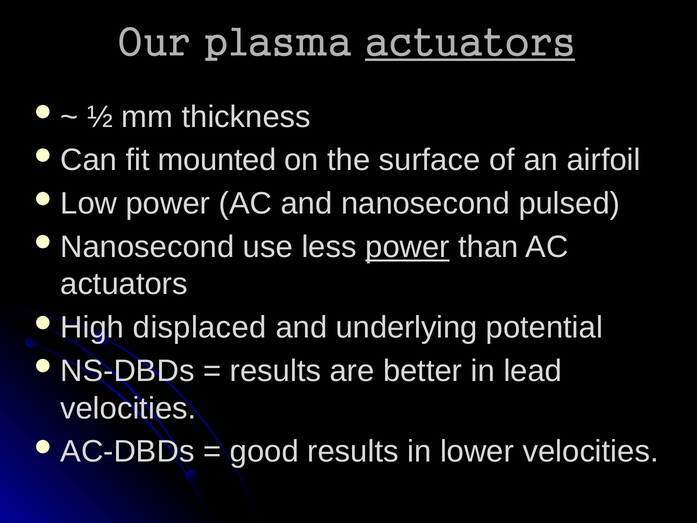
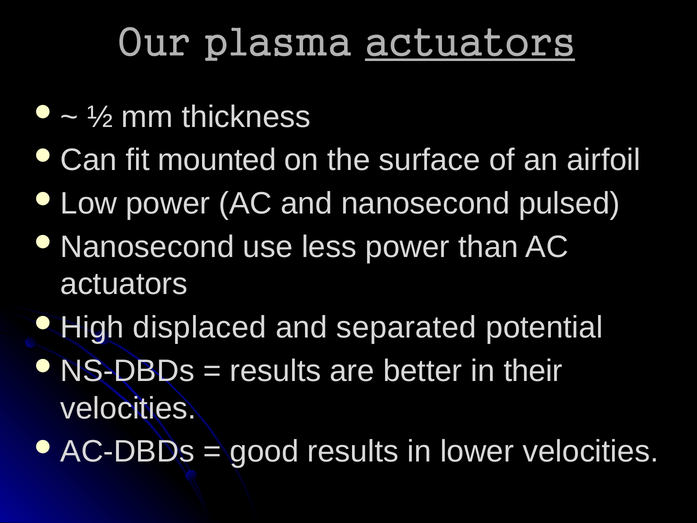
power at (407, 247) underline: present -> none
underlying: underlying -> separated
lead: lead -> their
